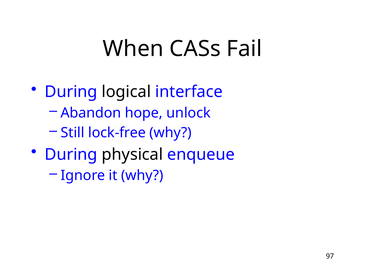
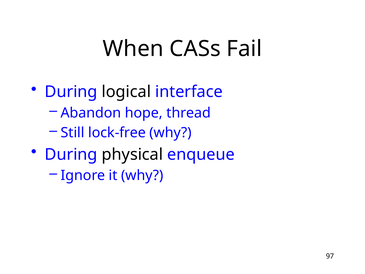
unlock: unlock -> thread
